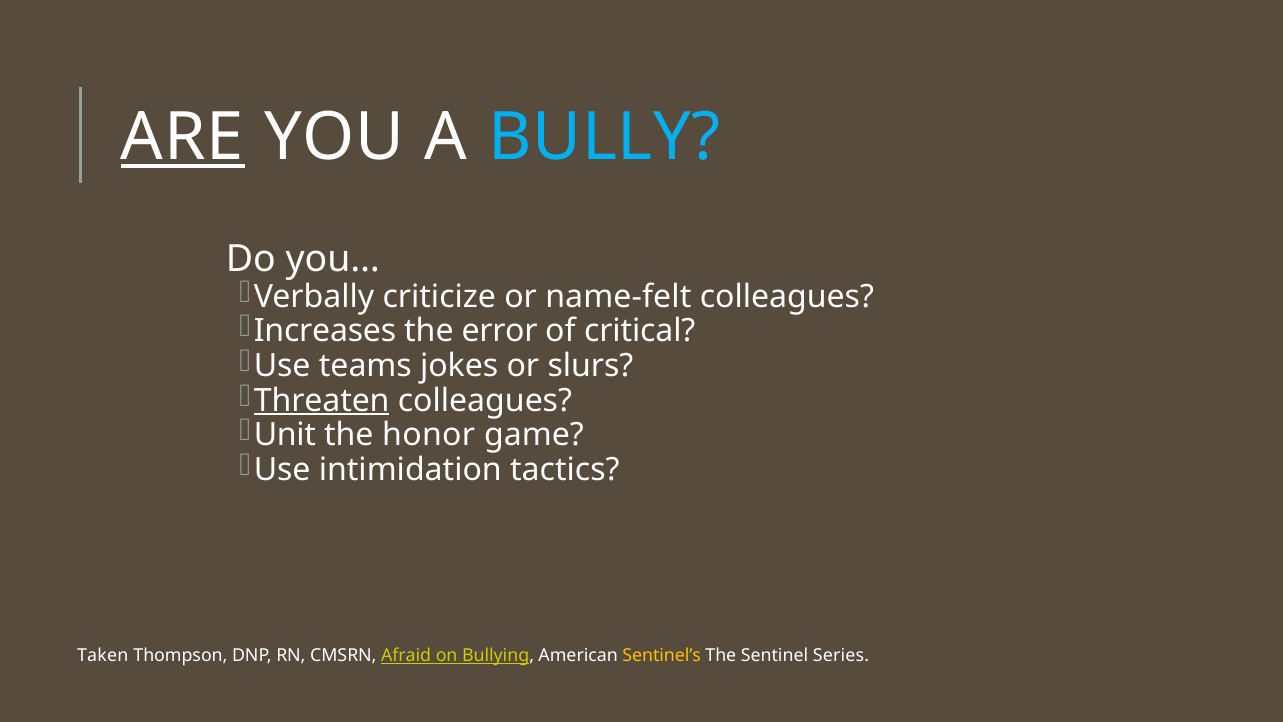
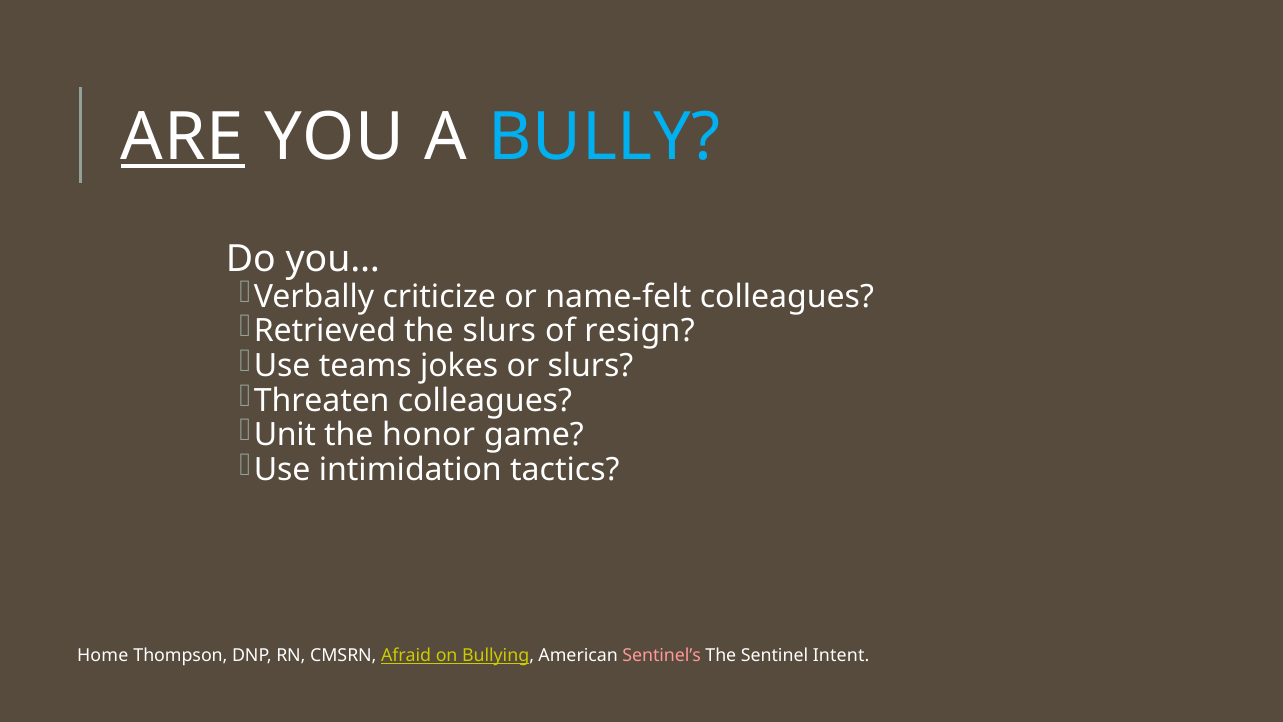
Increases: Increases -> Retrieved
the error: error -> slurs
critical: critical -> resign
Threaten underline: present -> none
Taken: Taken -> Home
Sentinel’s colour: yellow -> pink
Series: Series -> Intent
